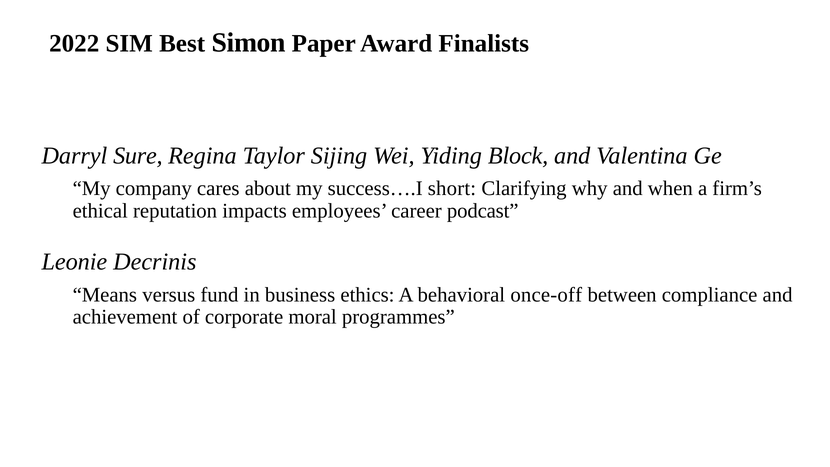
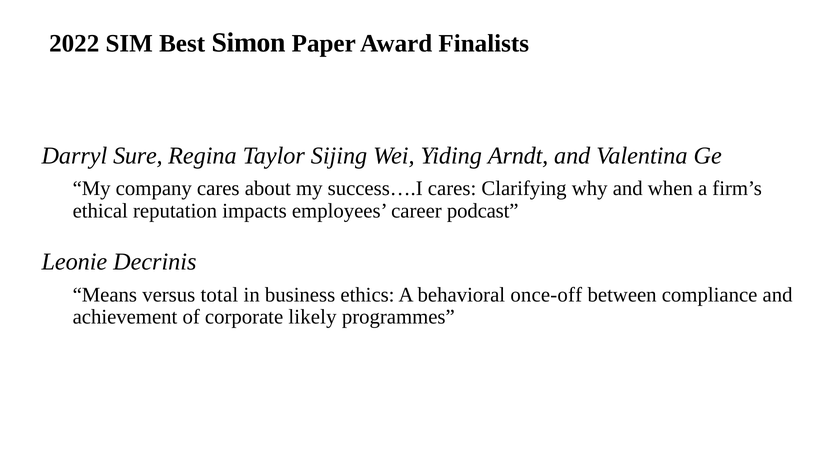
Block: Block -> Arndt
success….I short: short -> cares
fund: fund -> total
moral: moral -> likely
